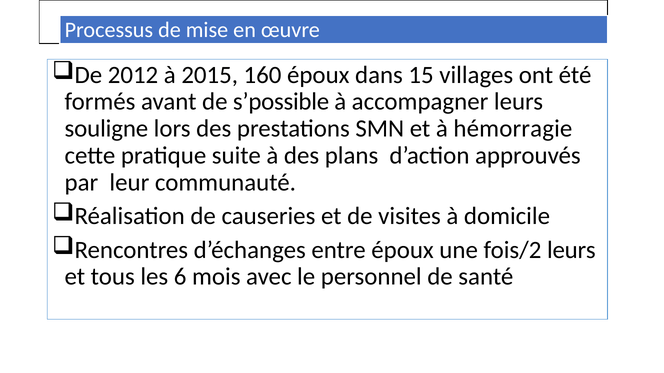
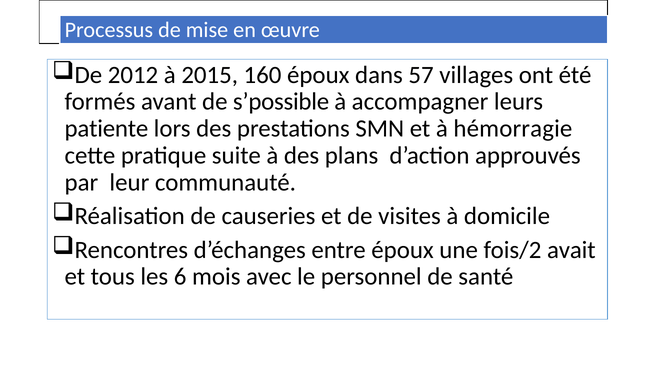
15: 15 -> 57
souligne: souligne -> patiente
fois/2 leurs: leurs -> avait
